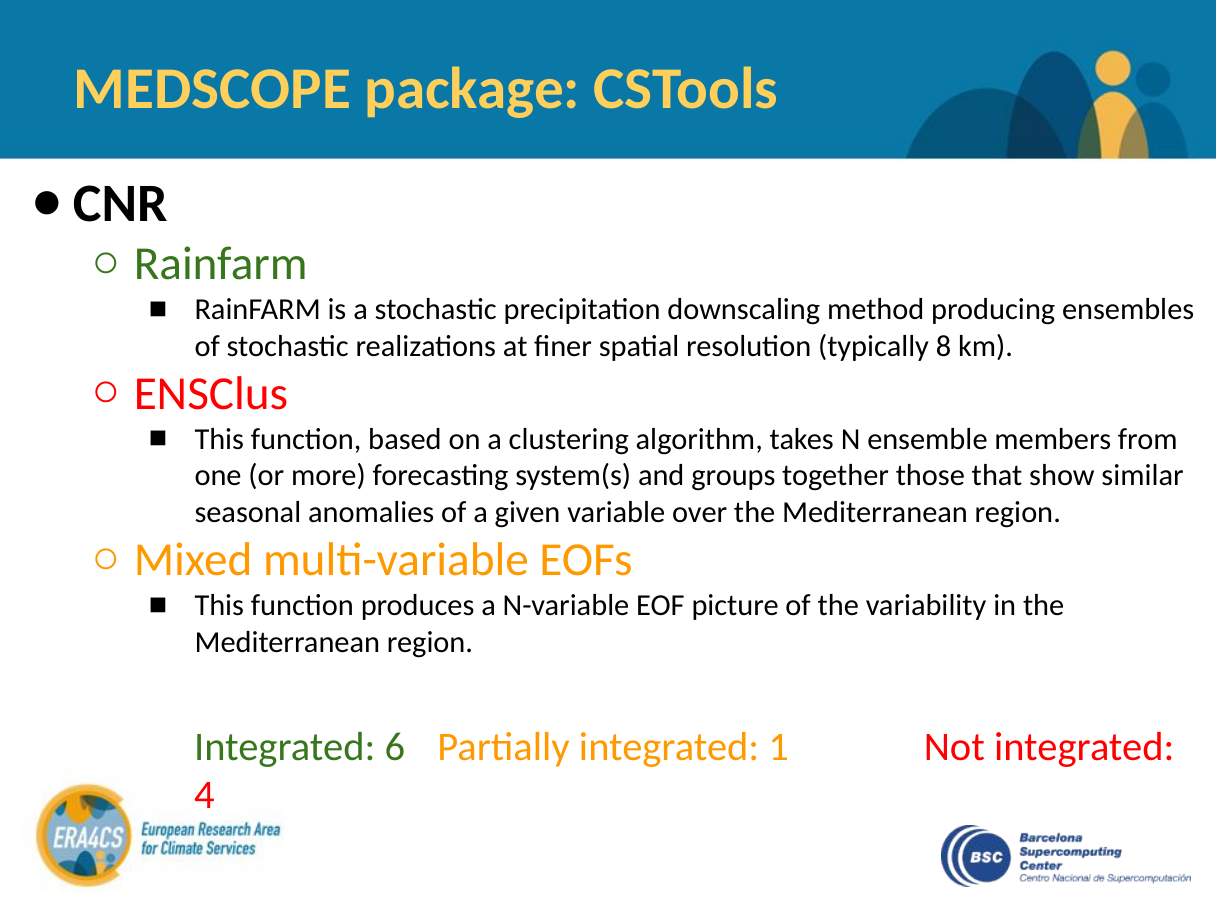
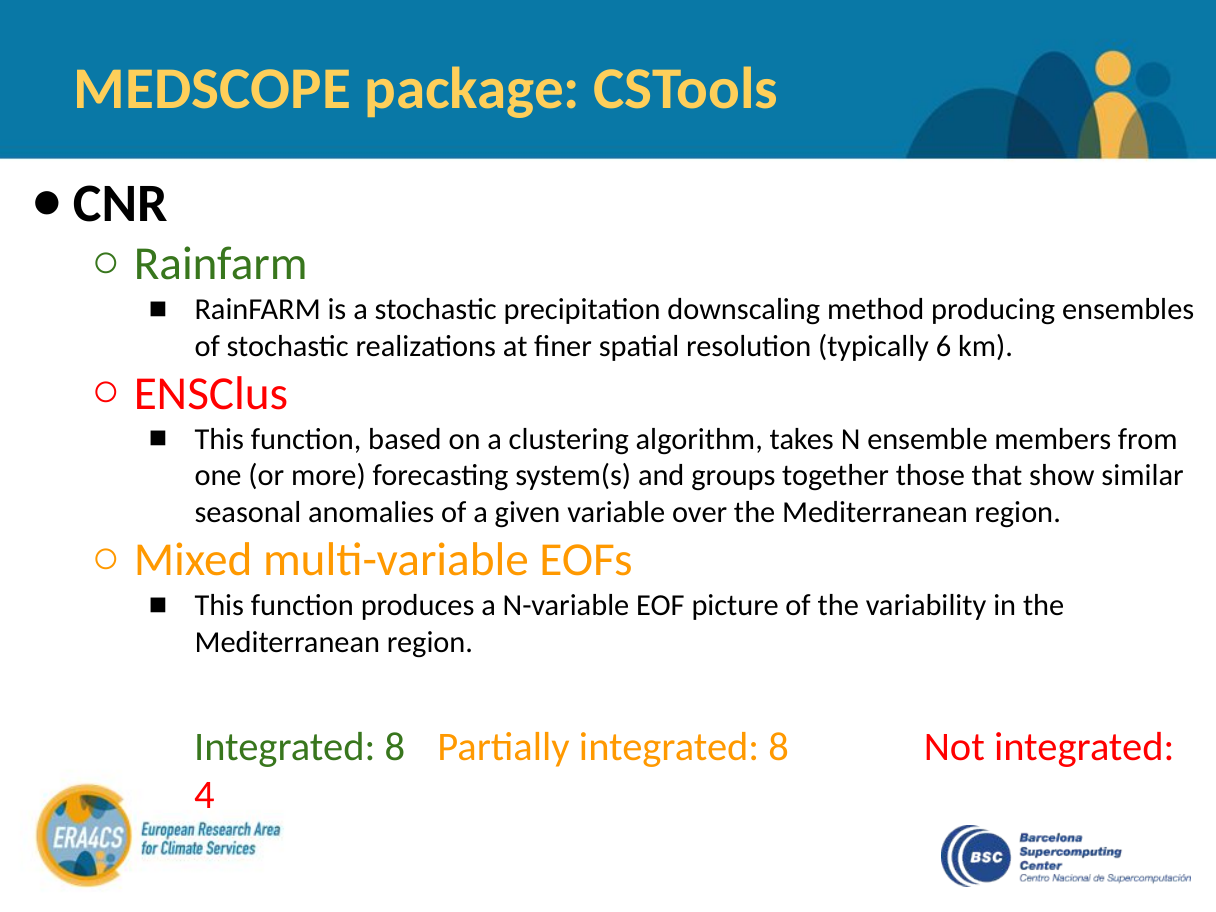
8: 8 -> 6
6 at (395, 747): 6 -> 8
Partially integrated 1: 1 -> 8
